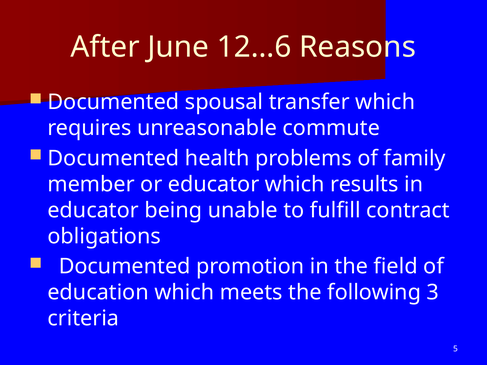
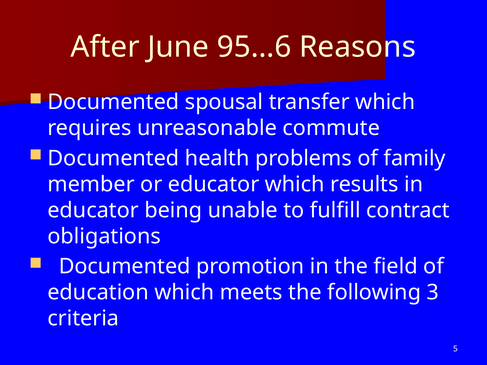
12…6: 12…6 -> 95…6
